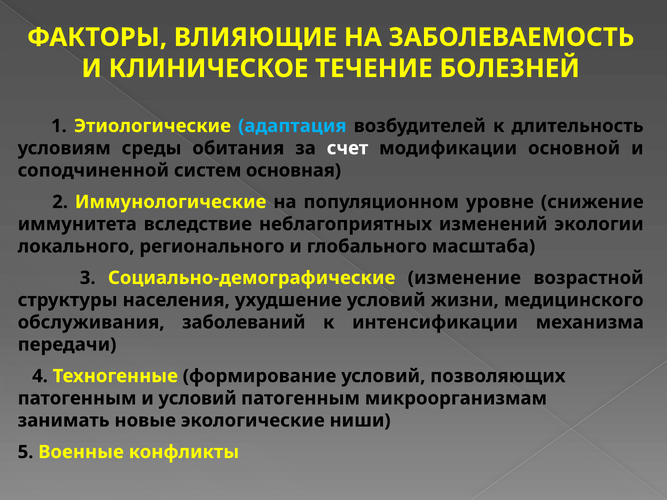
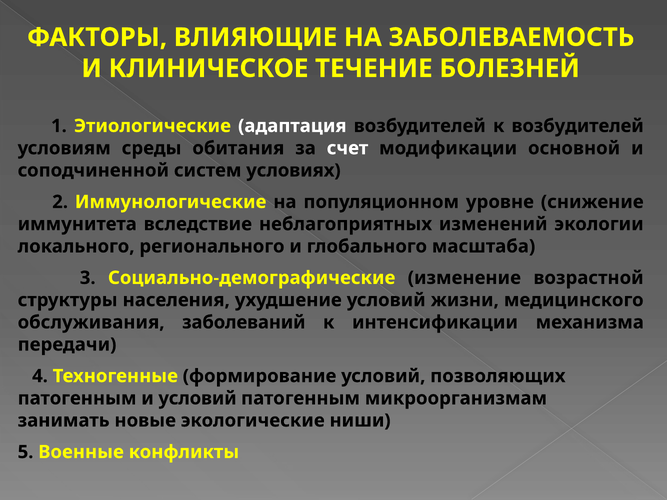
адаптация colour: light blue -> white
к длительность: длительность -> возбудителей
основная: основная -> условиях
